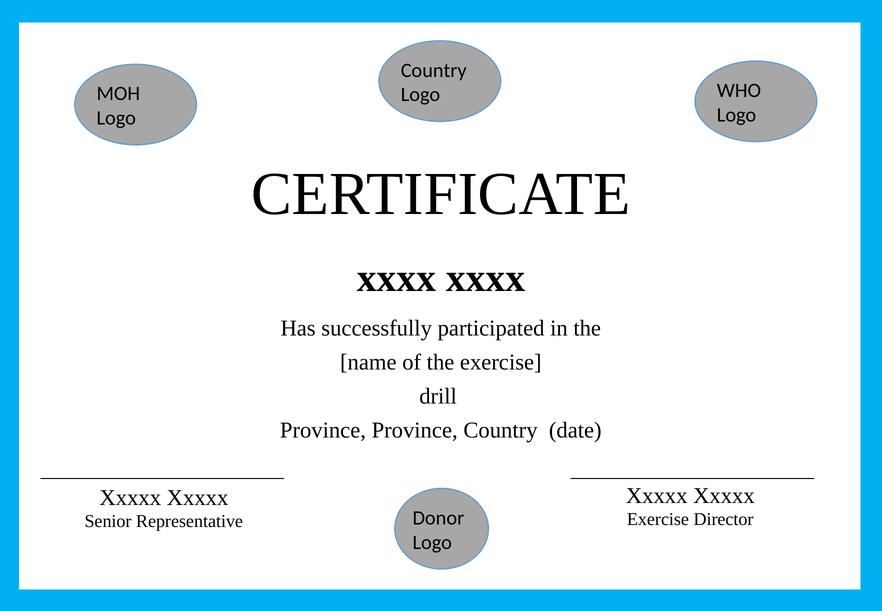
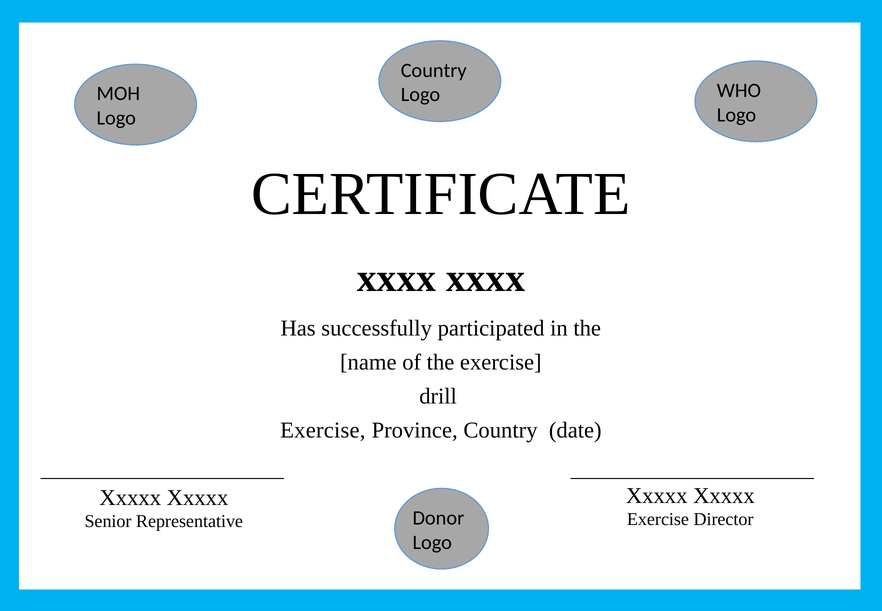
Province at (323, 430): Province -> Exercise
